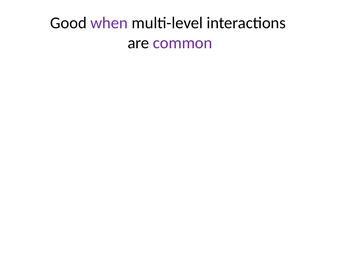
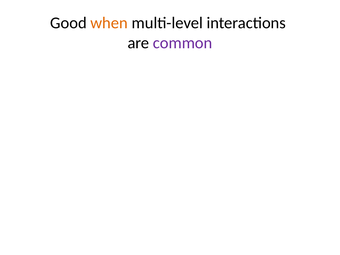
when colour: purple -> orange
